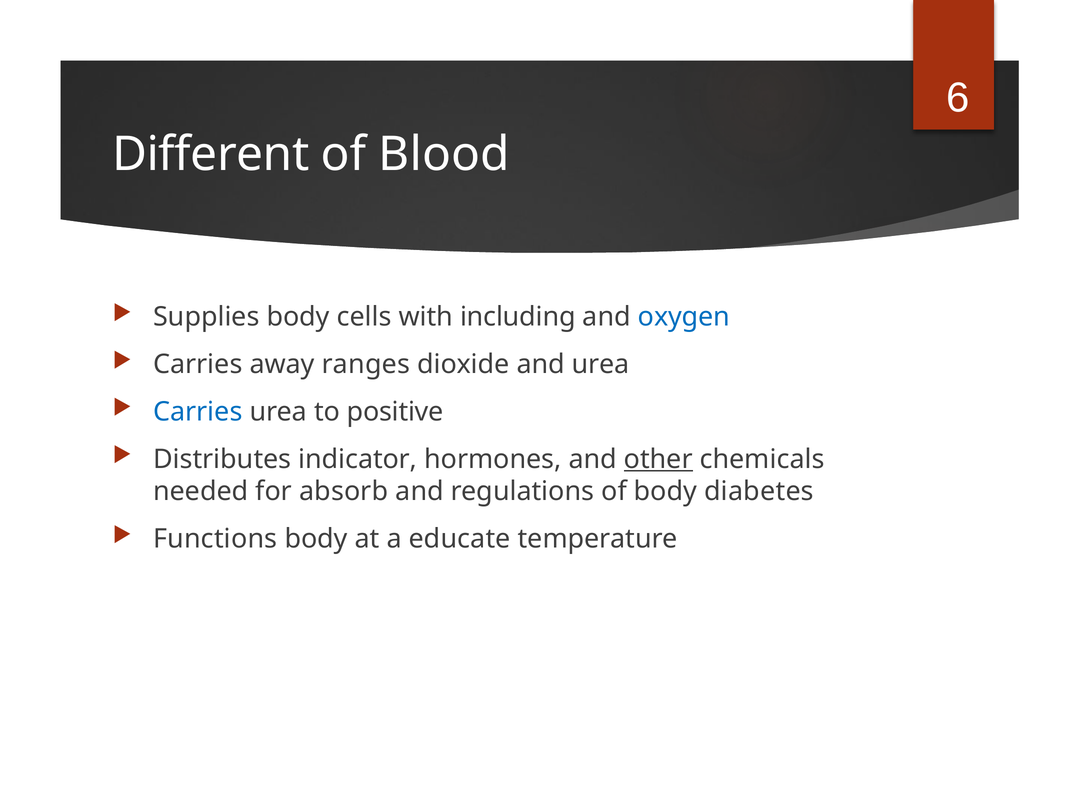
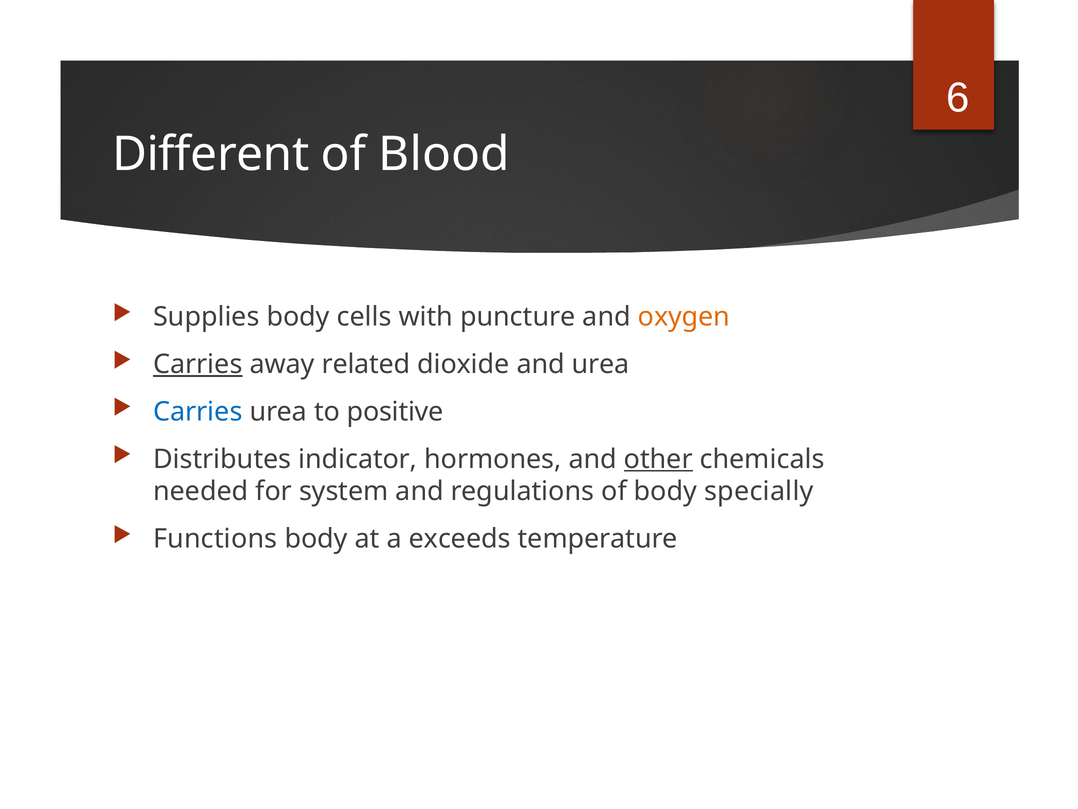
including: including -> puncture
oxygen colour: blue -> orange
Carries at (198, 364) underline: none -> present
ranges: ranges -> related
absorb: absorb -> system
diabetes: diabetes -> specially
educate: educate -> exceeds
